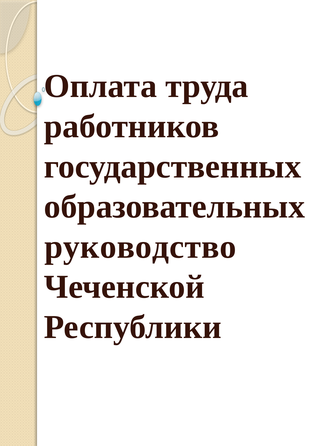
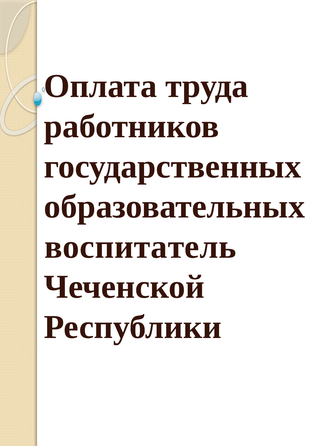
руководство: руководство -> воспитатель
